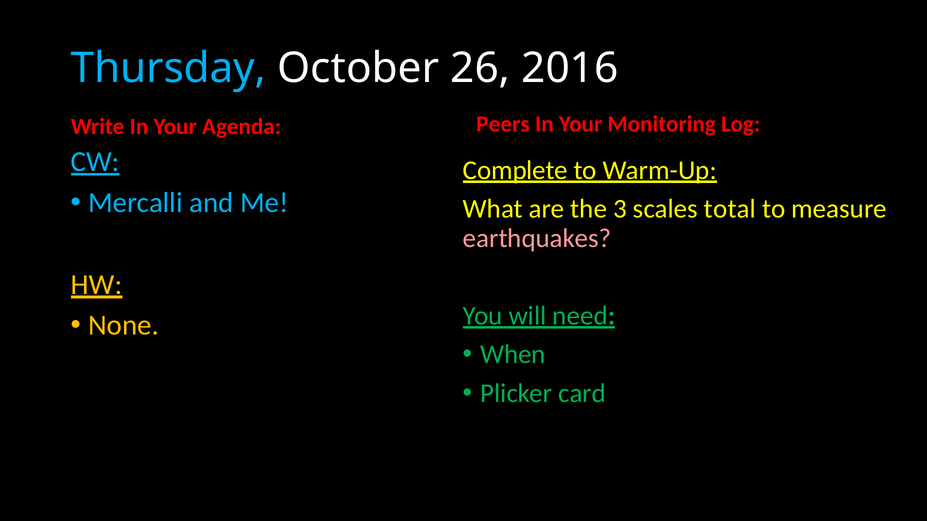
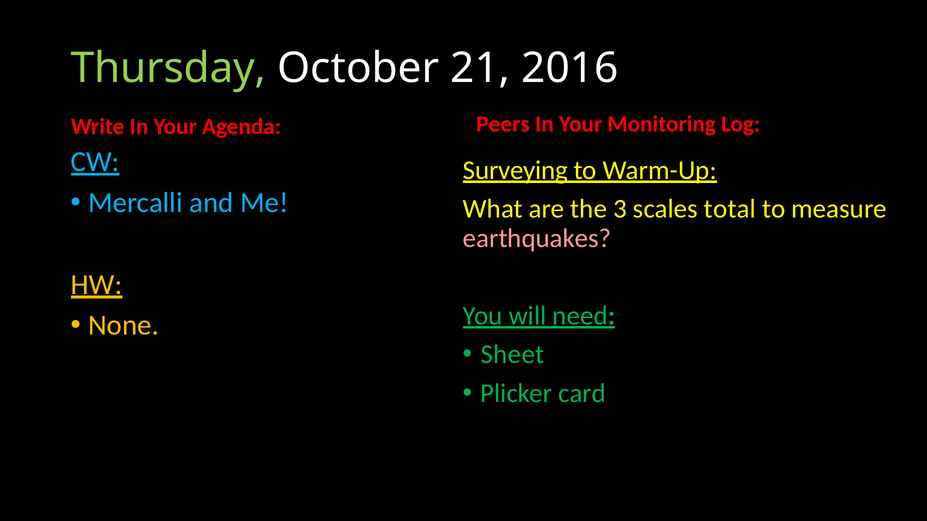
Thursday colour: light blue -> light green
26: 26 -> 21
Complete: Complete -> Surveying
When: When -> Sheet
